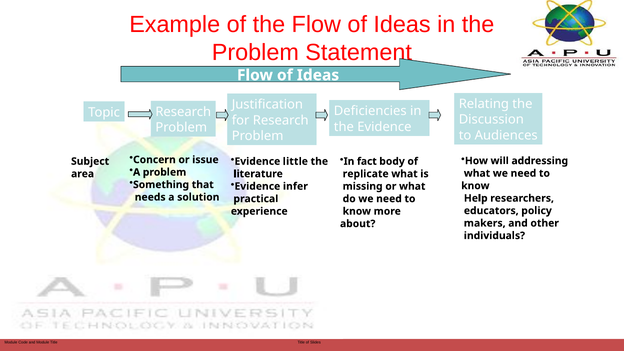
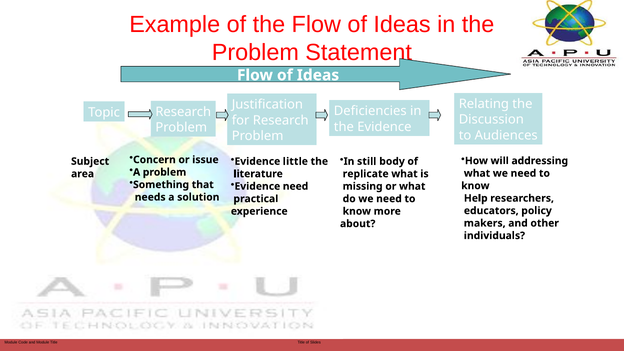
fact: fact -> still
Evidence infer: infer -> need
